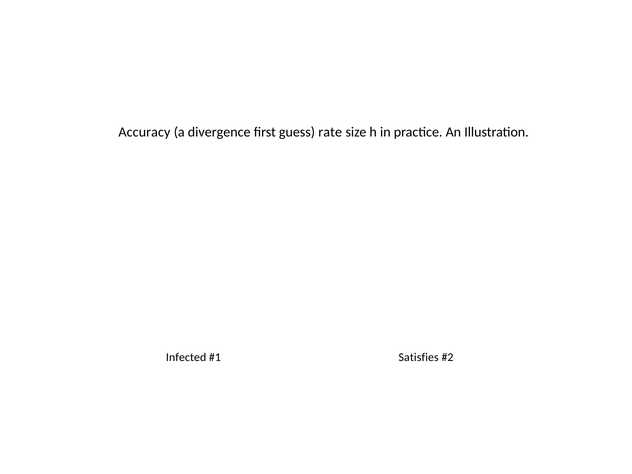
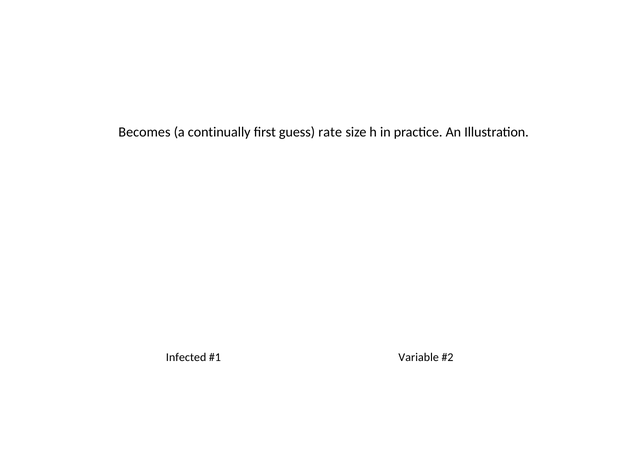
Accuracy: Accuracy -> Becomes
divergence: divergence -> continually
Satisfies: Satisfies -> Variable
